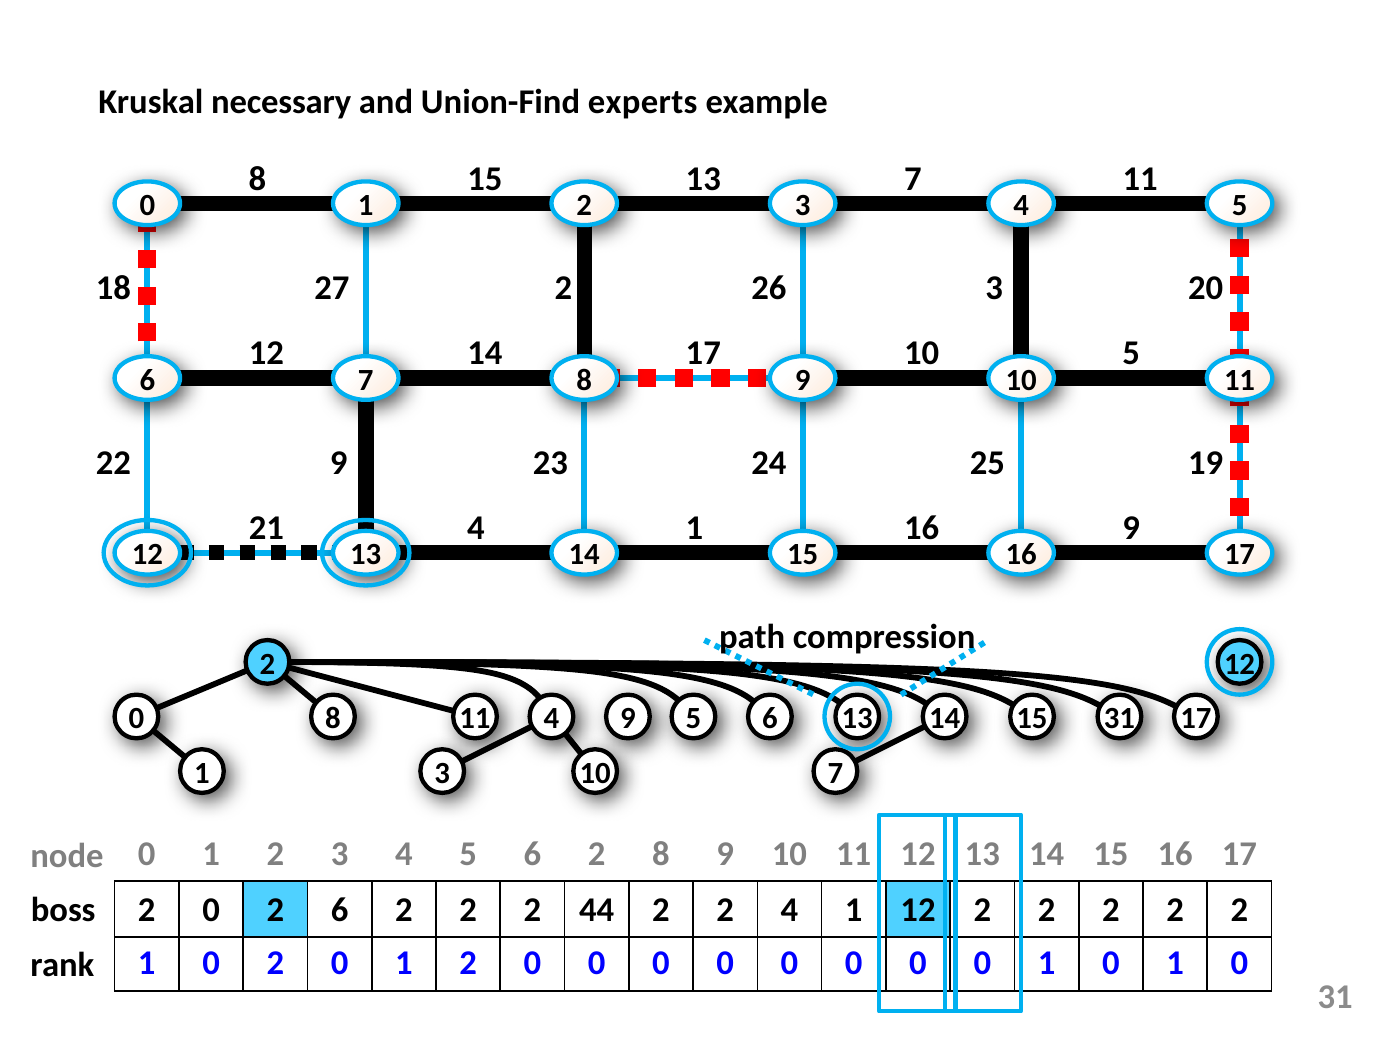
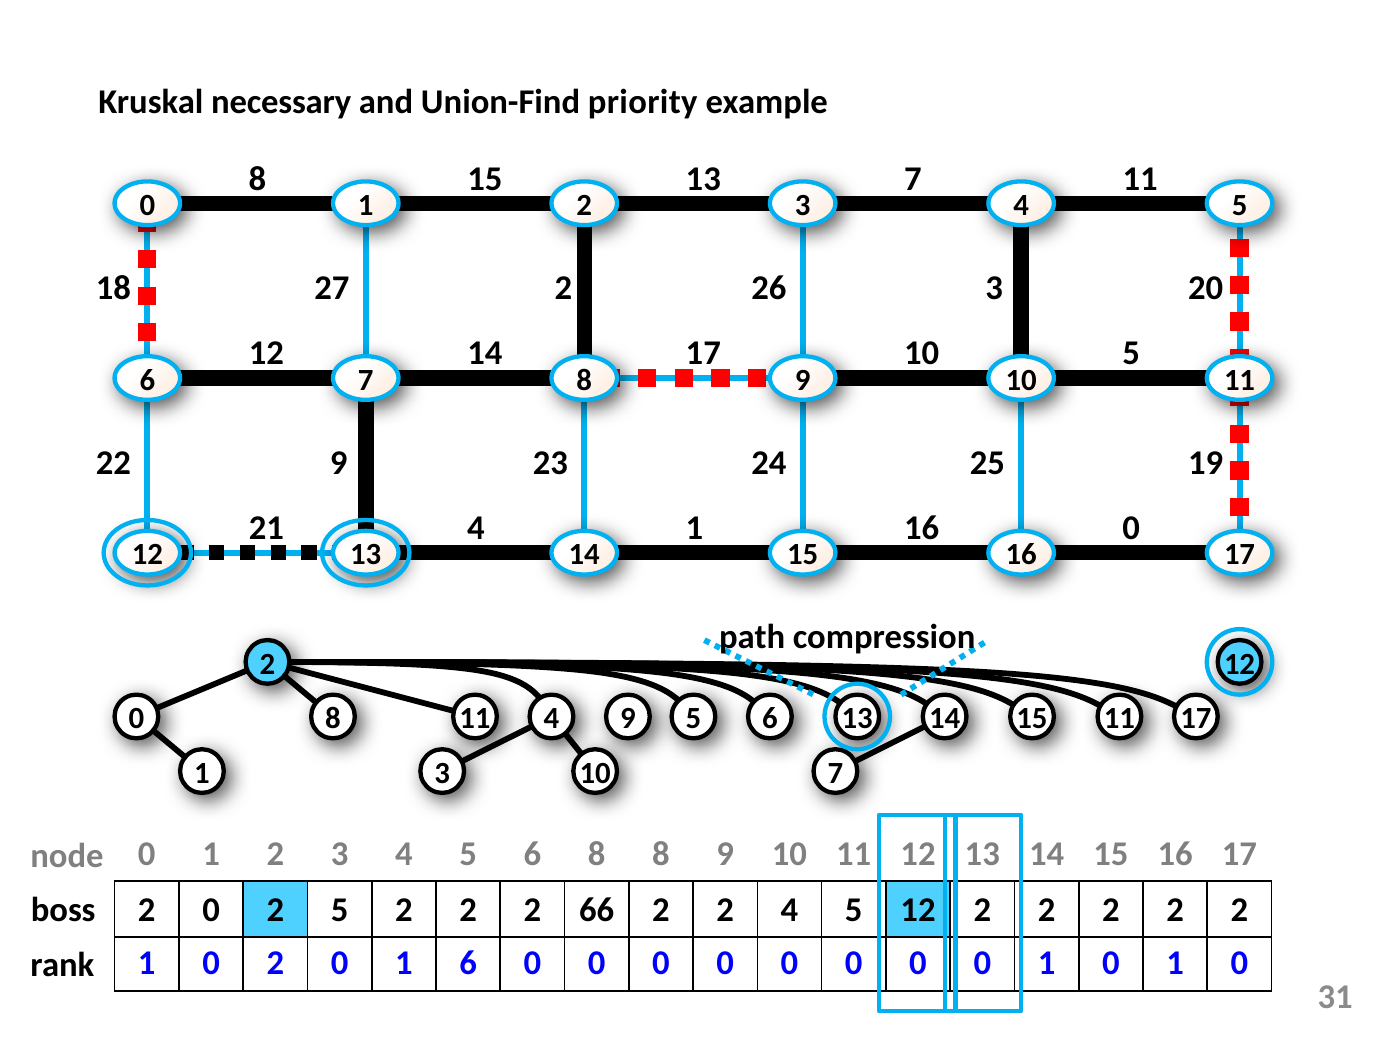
experts: experts -> priority
16 9: 9 -> 0
13 31: 31 -> 11
5 6 2: 2 -> 8
2 6: 6 -> 5
44: 44 -> 66
2 4 1: 1 -> 5
2 0 1 2: 2 -> 6
